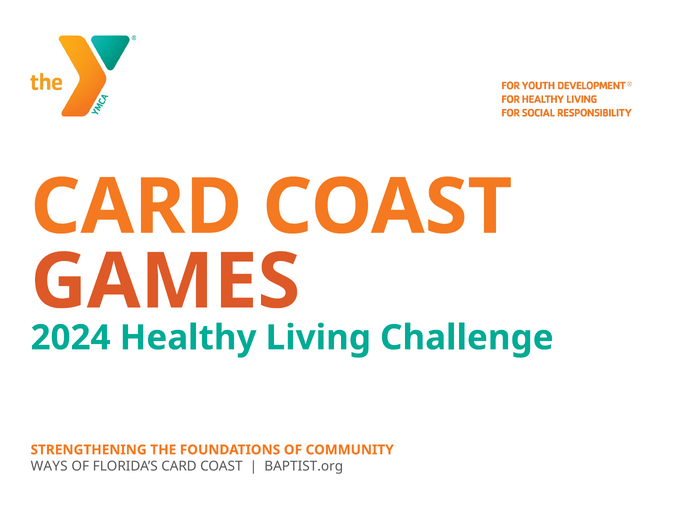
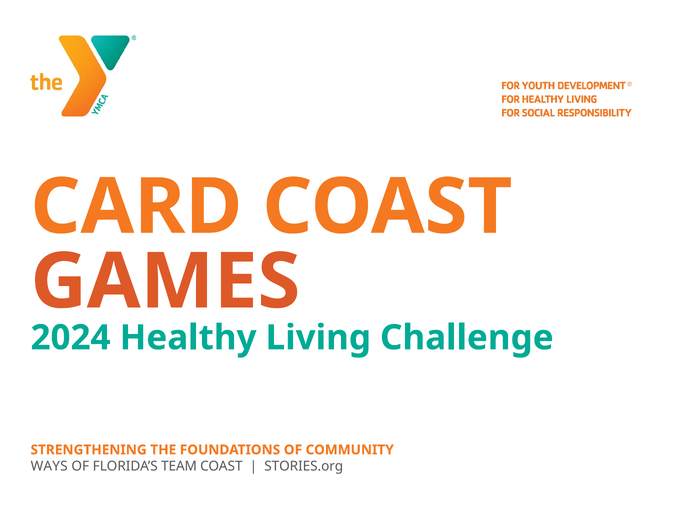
FLORIDA’S CARD: CARD -> TEAM
BAPTIST.org: BAPTIST.org -> STORIES.org
